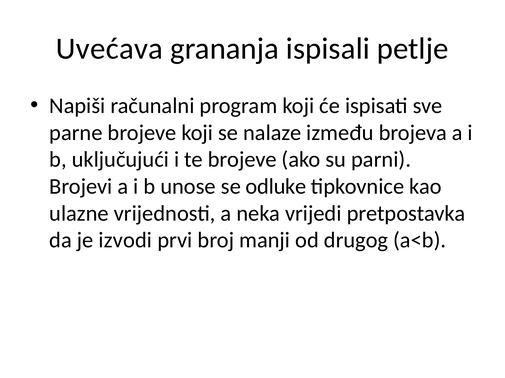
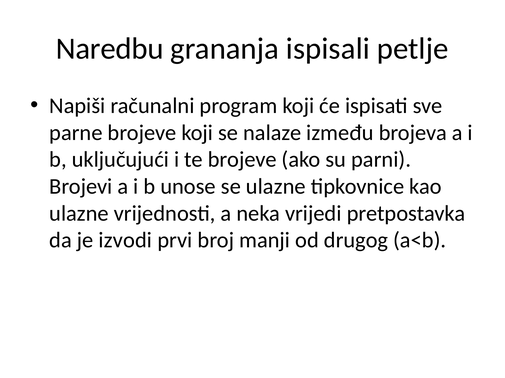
Uvećava: Uvećava -> Naredbu
se odluke: odluke -> ulazne
